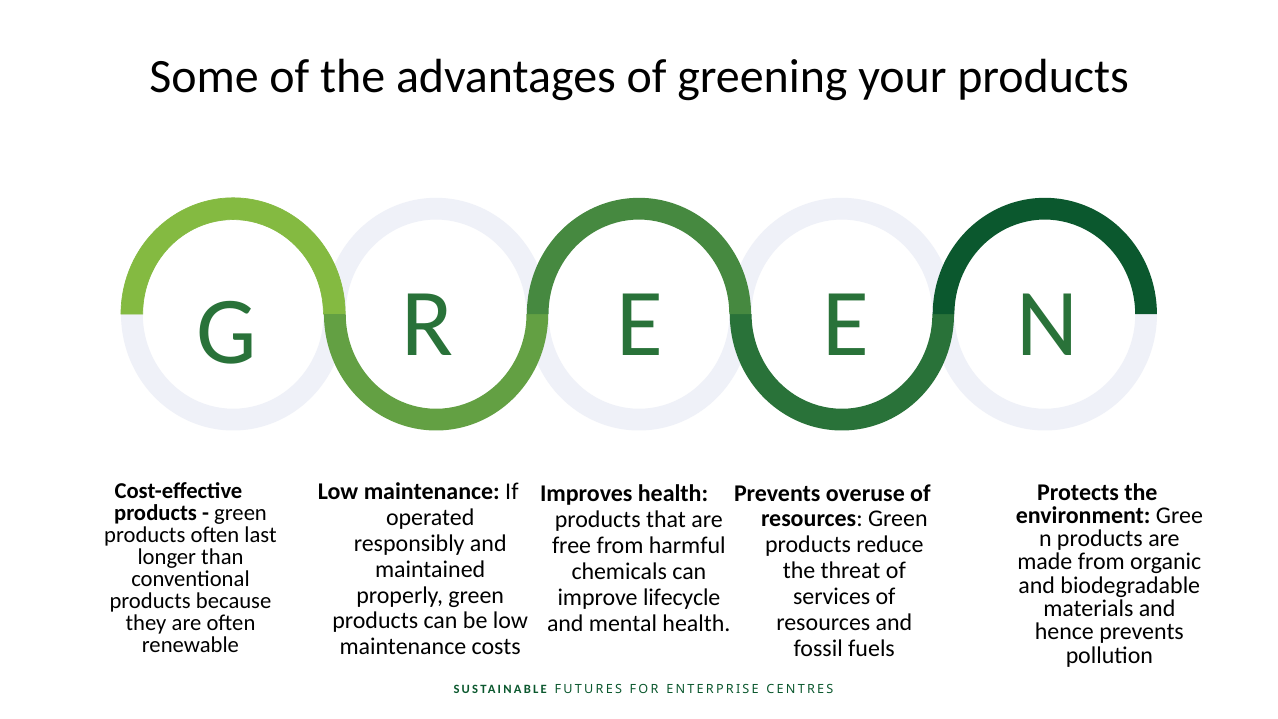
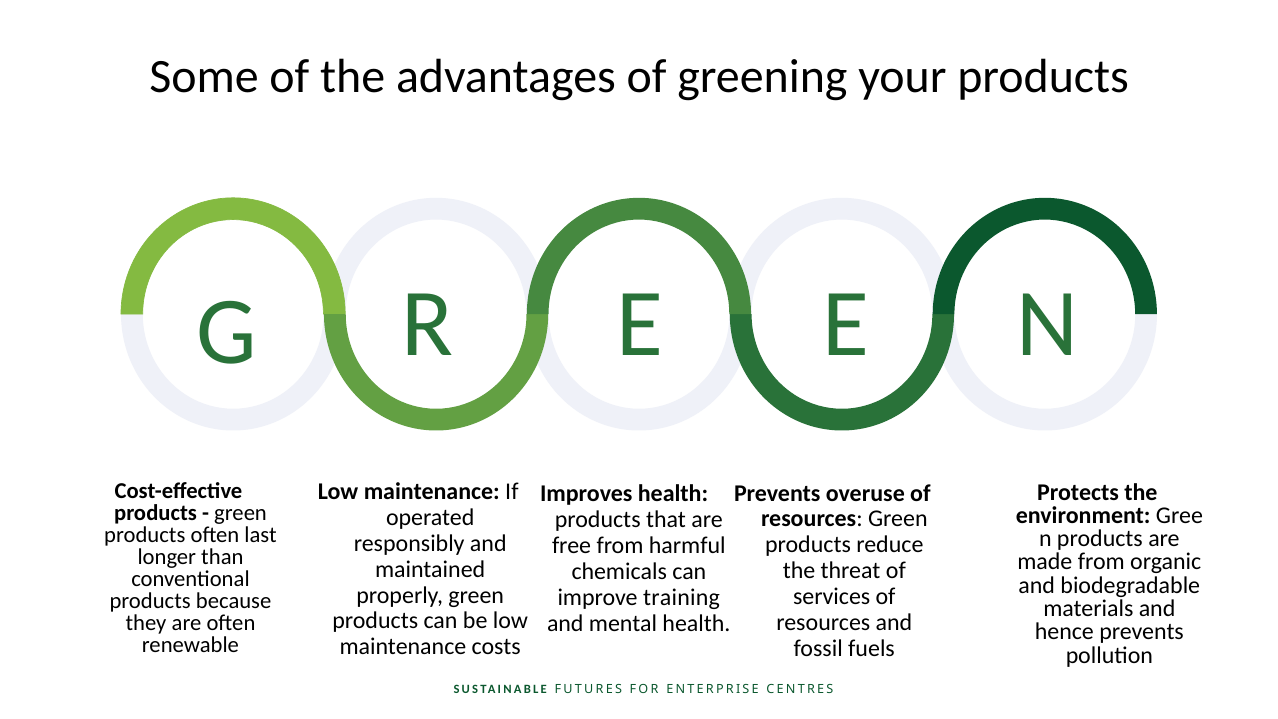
lifecycle: lifecycle -> training
